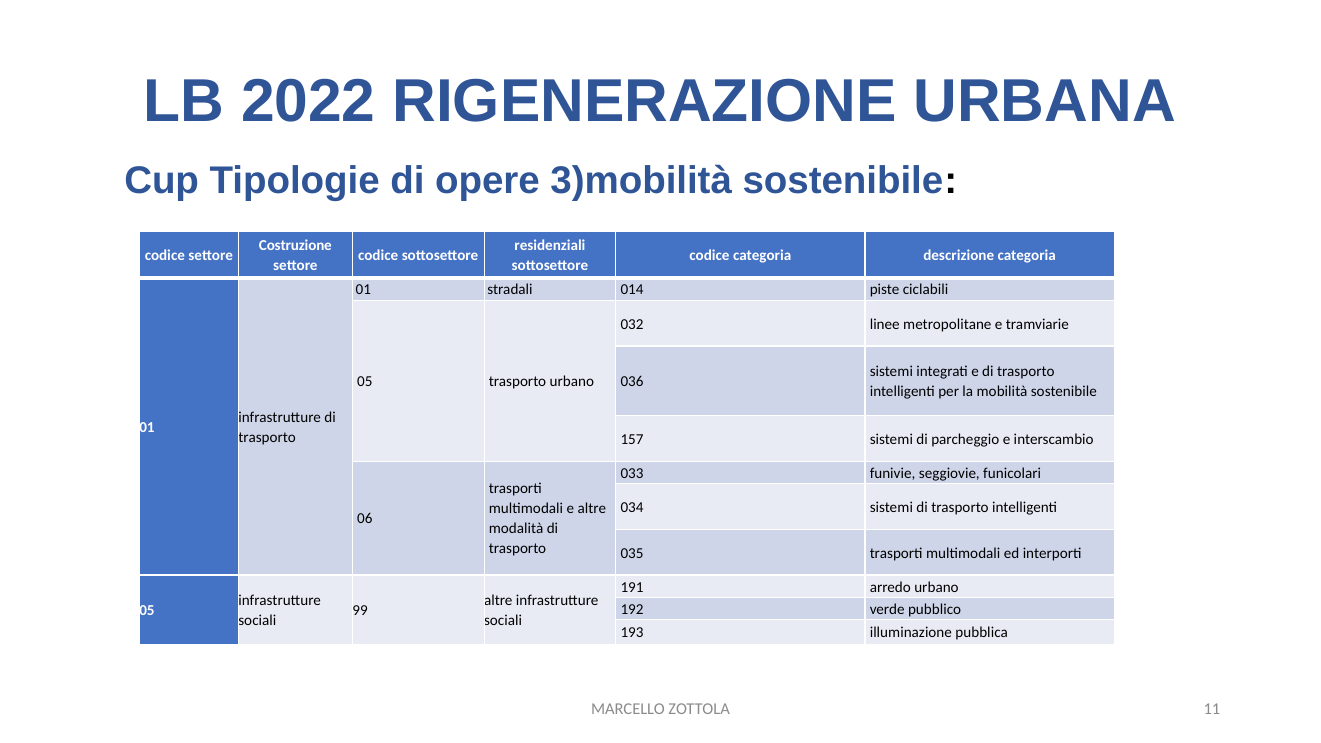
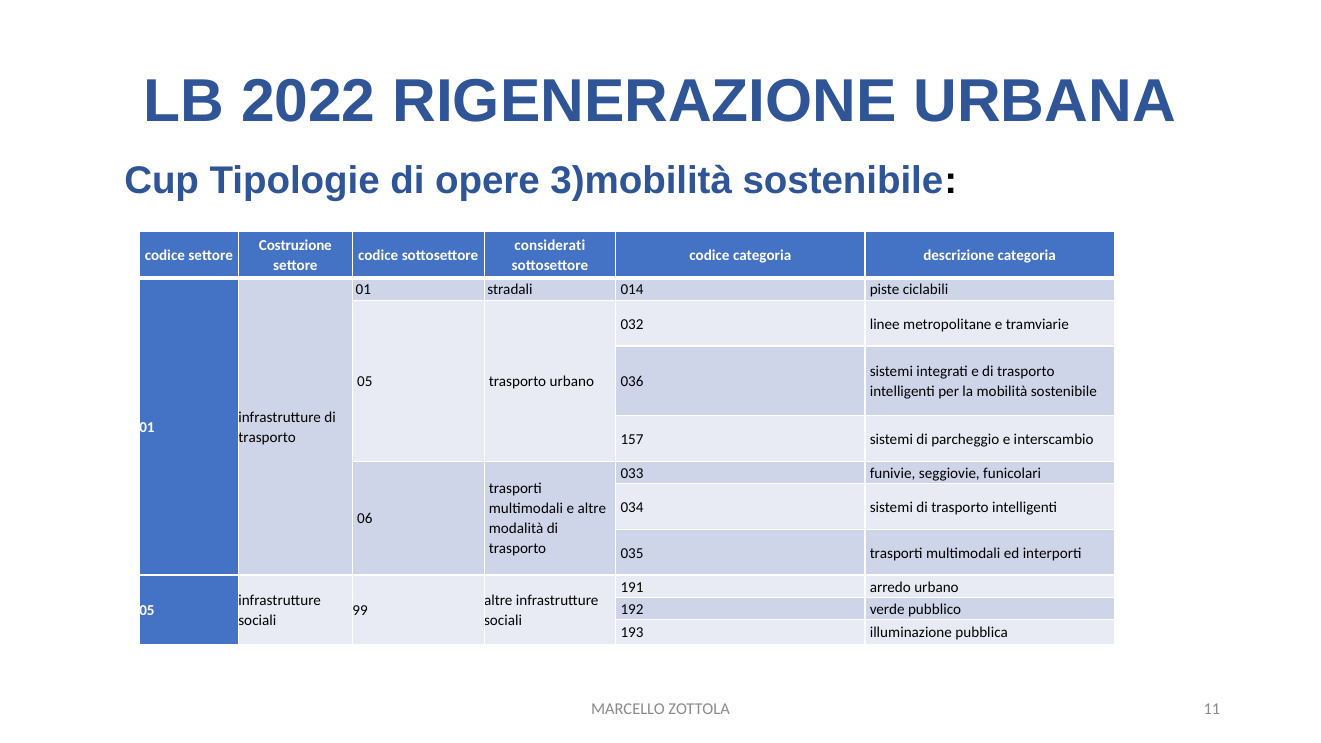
residenziali: residenziali -> considerati
